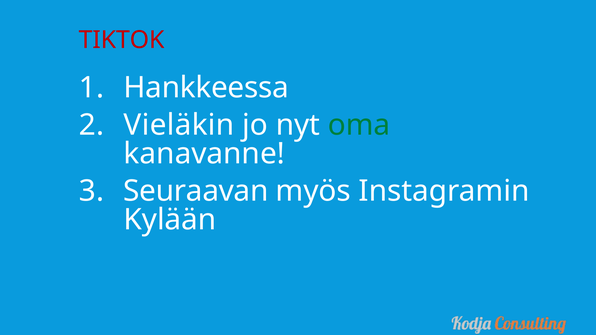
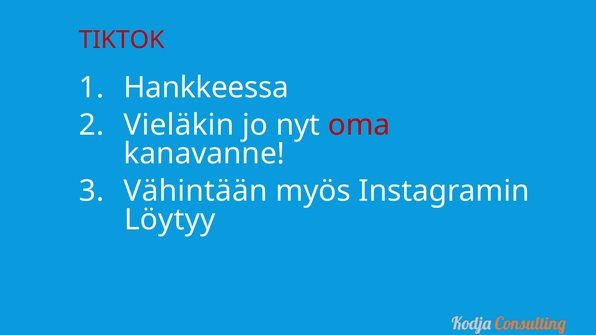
oma colour: green -> red
Seuraavan: Seuraavan -> Vähintään
Kylään: Kylään -> Löytyy
